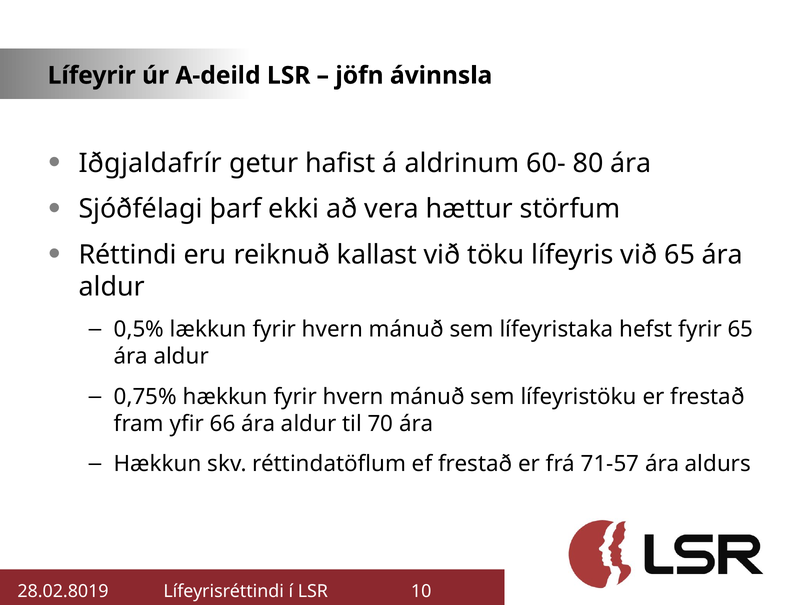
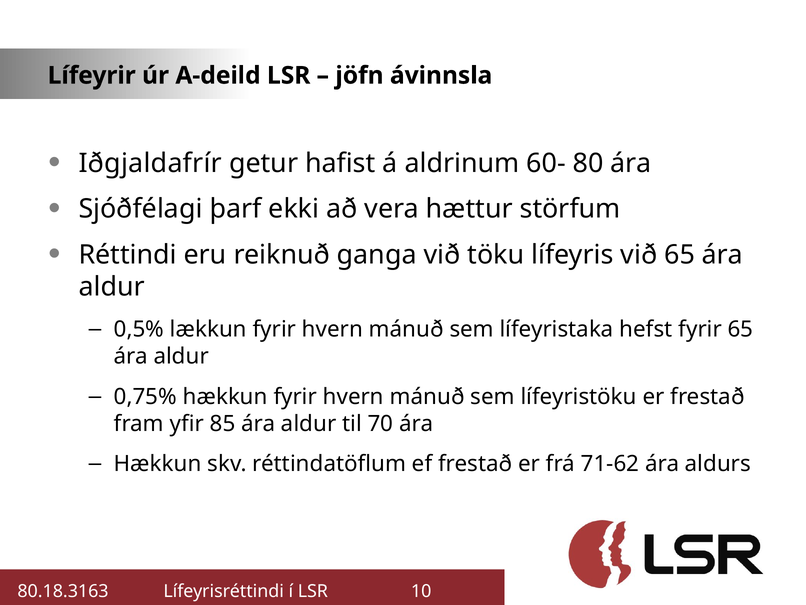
kallast: kallast -> ganga
66: 66 -> 85
71-57: 71-57 -> 71-62
28.02.8019: 28.02.8019 -> 80.18.3163
